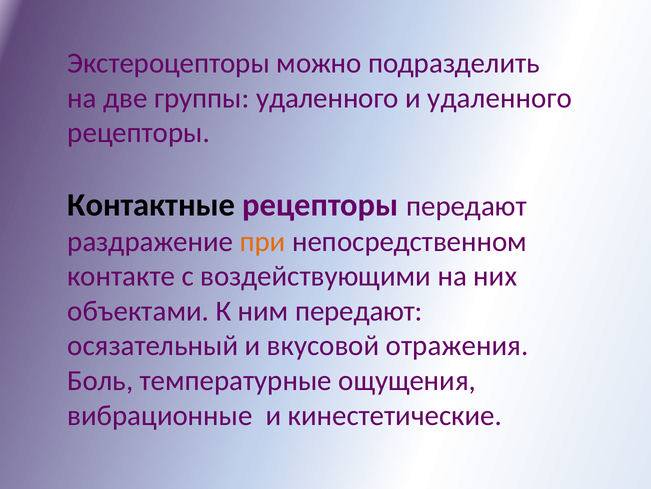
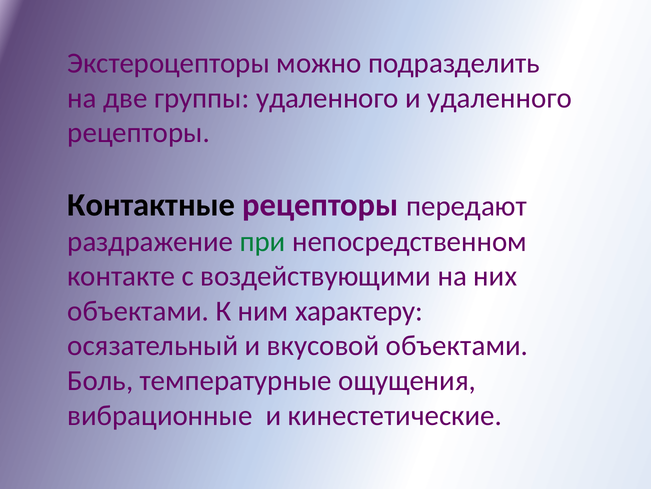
при colour: orange -> green
ним передают: передают -> характеру
вкусовой отражения: отражения -> объектами
